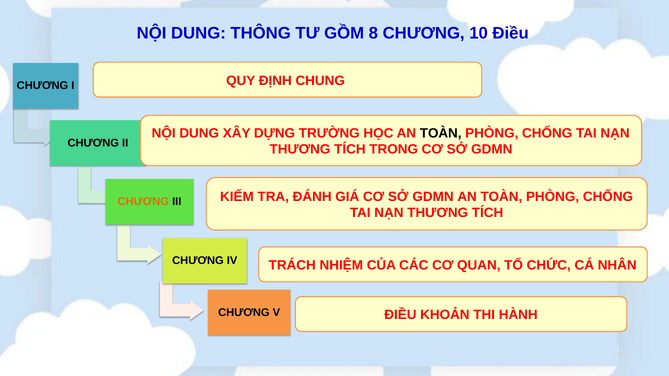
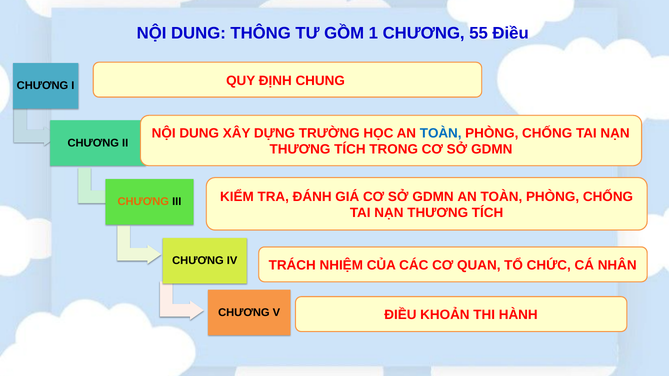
8: 8 -> 1
10: 10 -> 55
TOÀN at (441, 133) colour: black -> blue
